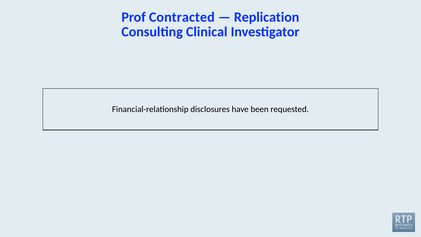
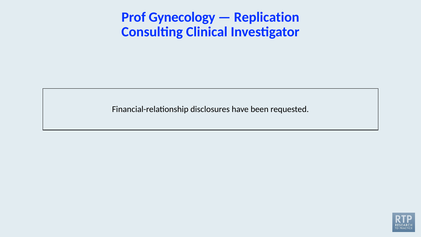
Contracted: Contracted -> Gynecology
